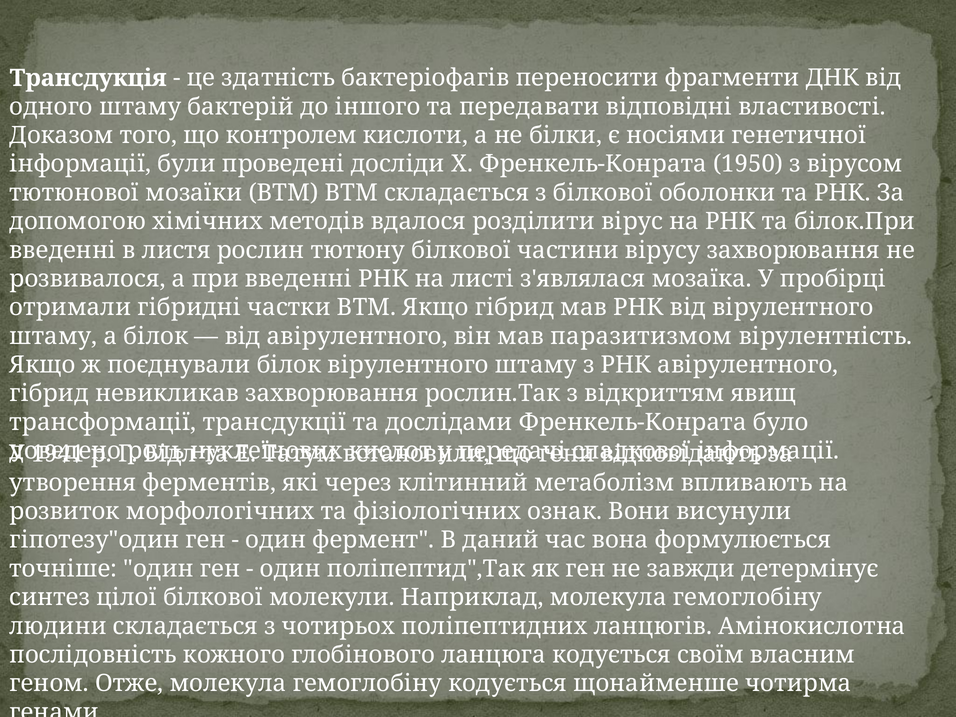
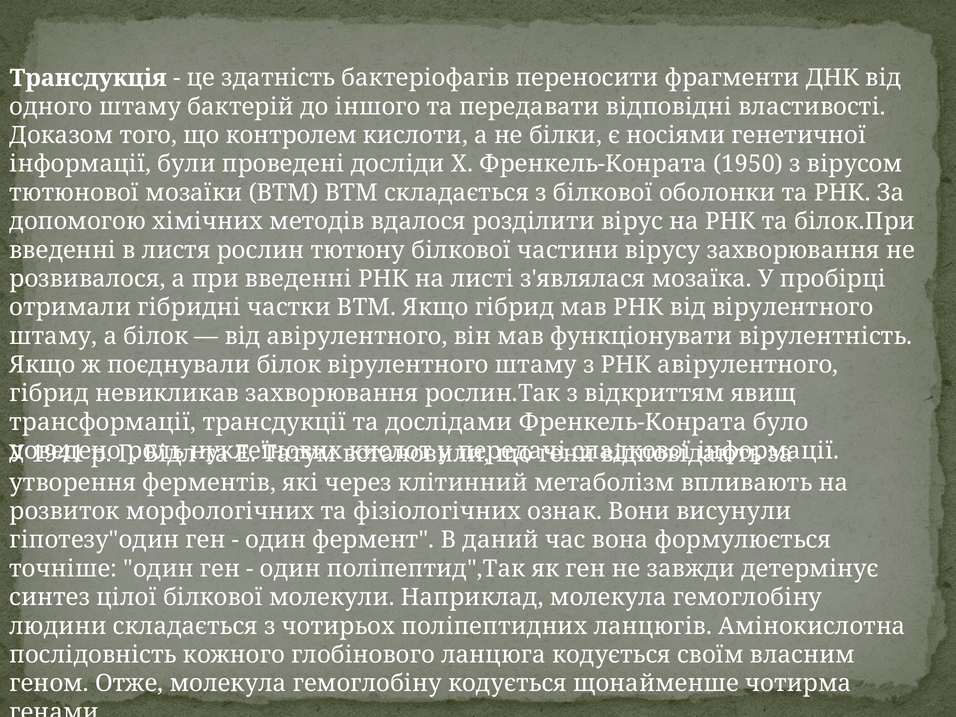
паразитизмом: паразитизмом -> функціонувати
